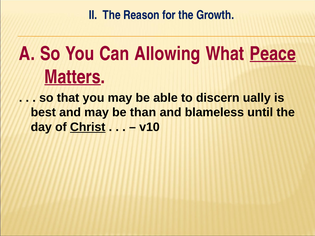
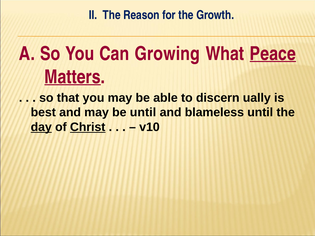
Allowing: Allowing -> Growing
be than: than -> until
day underline: none -> present
